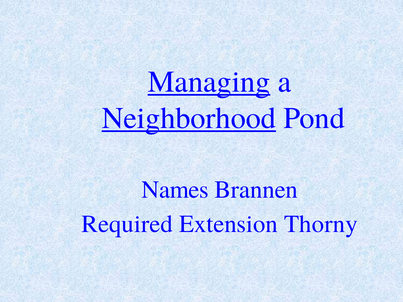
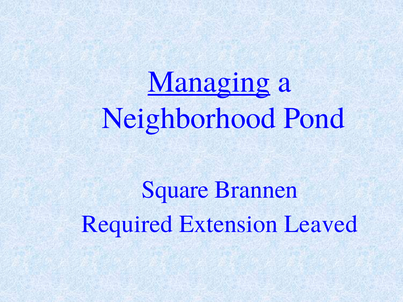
Neighborhood underline: present -> none
Names: Names -> Square
Thorny: Thorny -> Leaved
